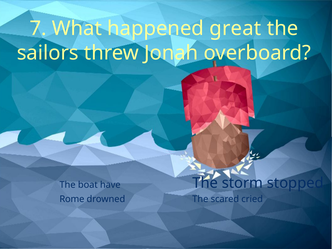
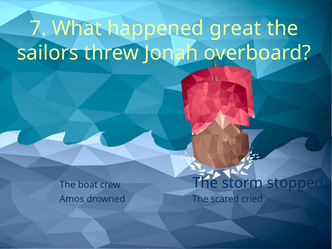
have: have -> crew
Rome: Rome -> Amos
